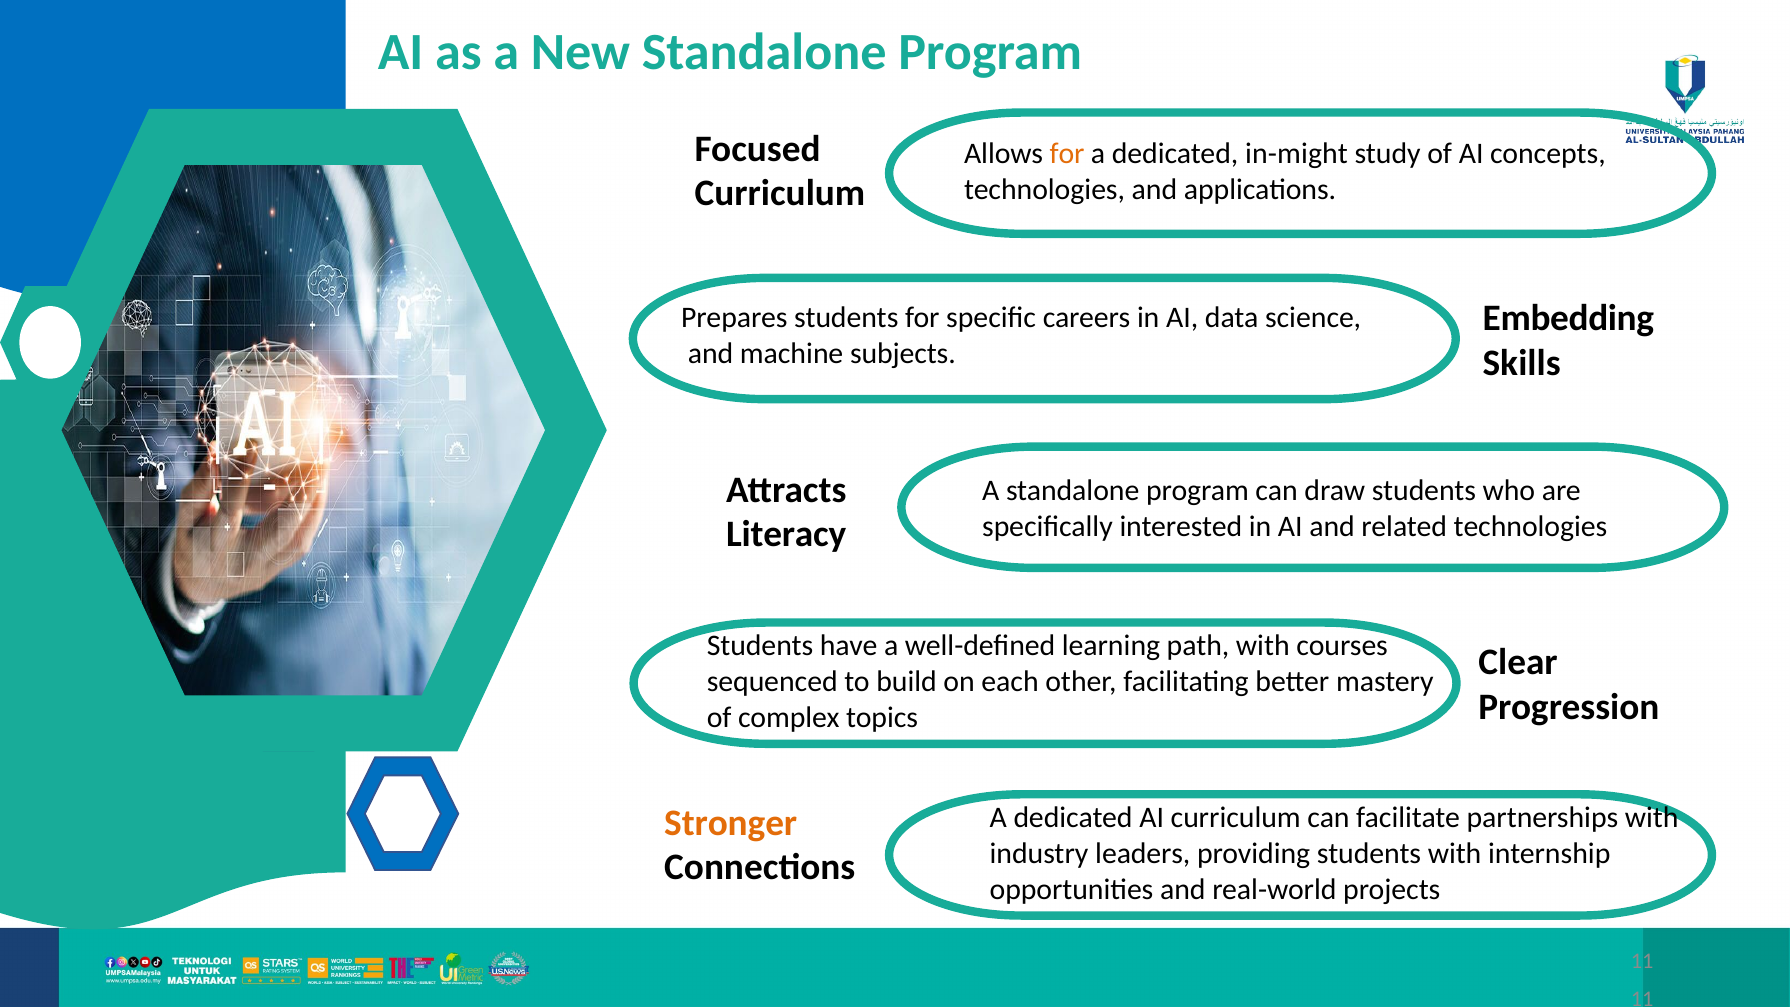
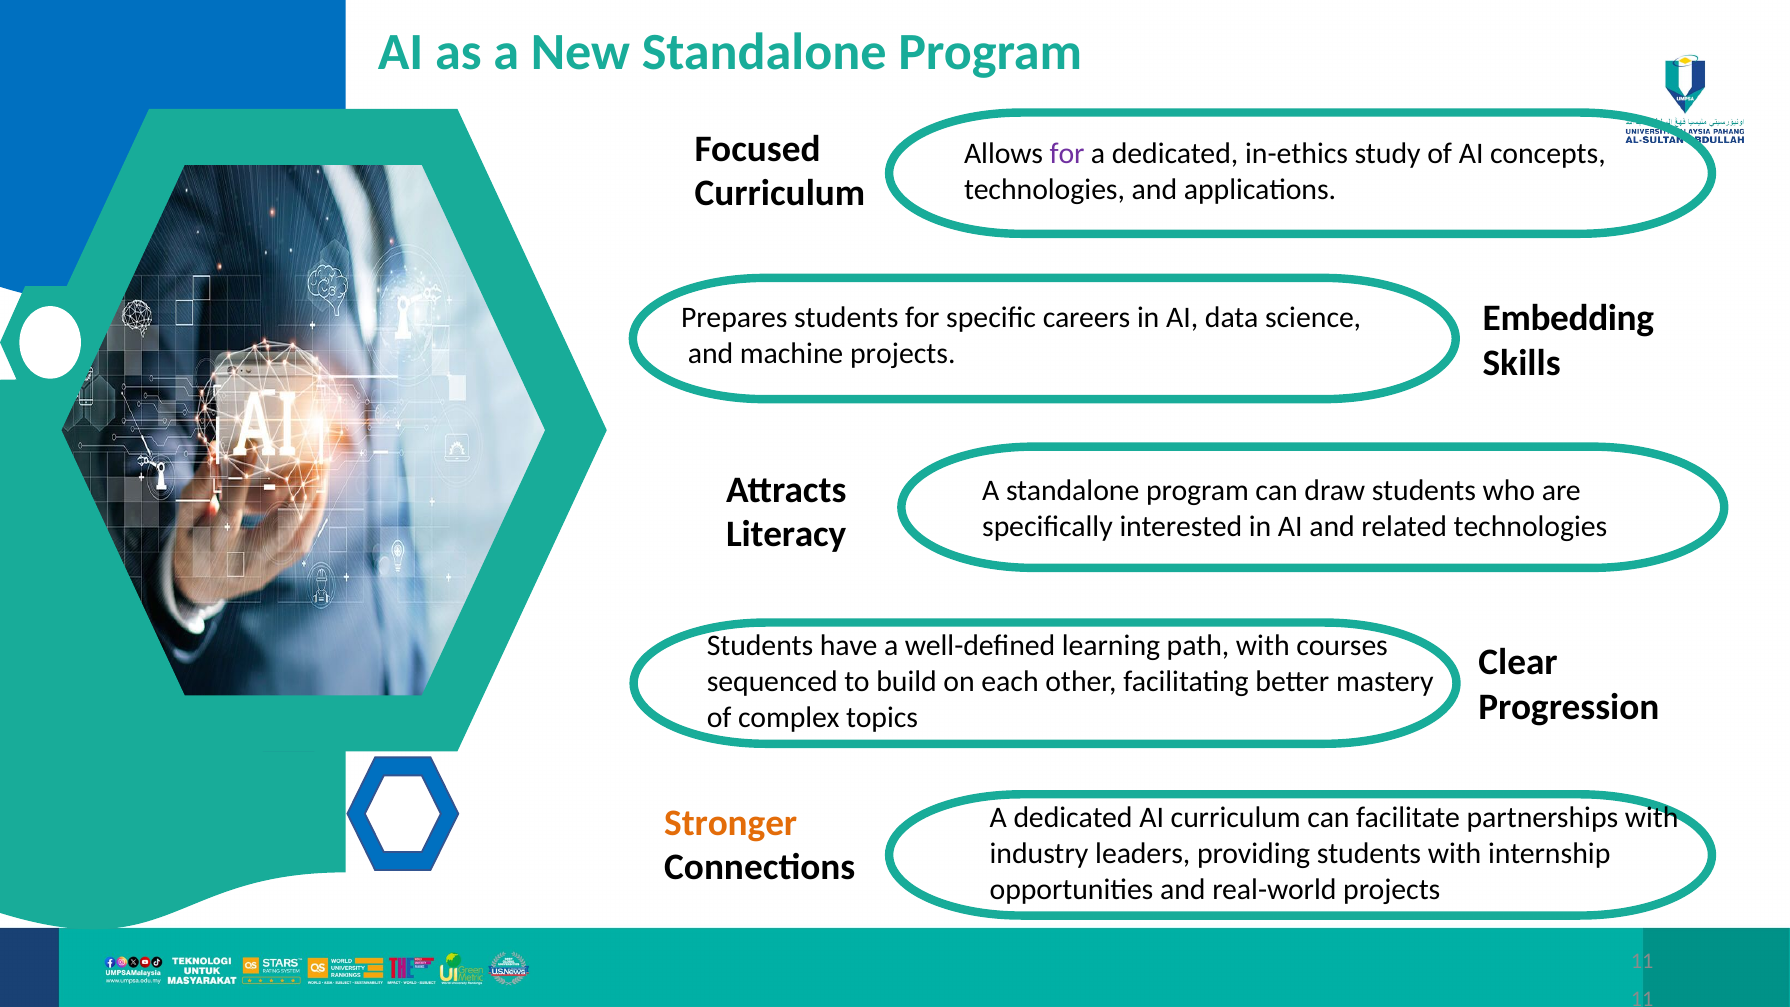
for at (1067, 154) colour: orange -> purple
in-might: in-might -> in-ethics
machine subjects: subjects -> projects
